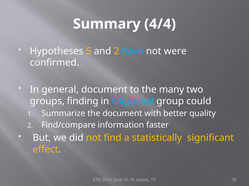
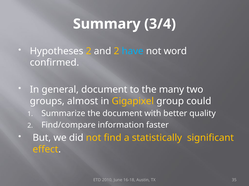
4/4: 4/4 -> 3/4
Hypotheses 5: 5 -> 2
were: were -> word
finding: finding -> almost
Gigapixel colour: light blue -> yellow
